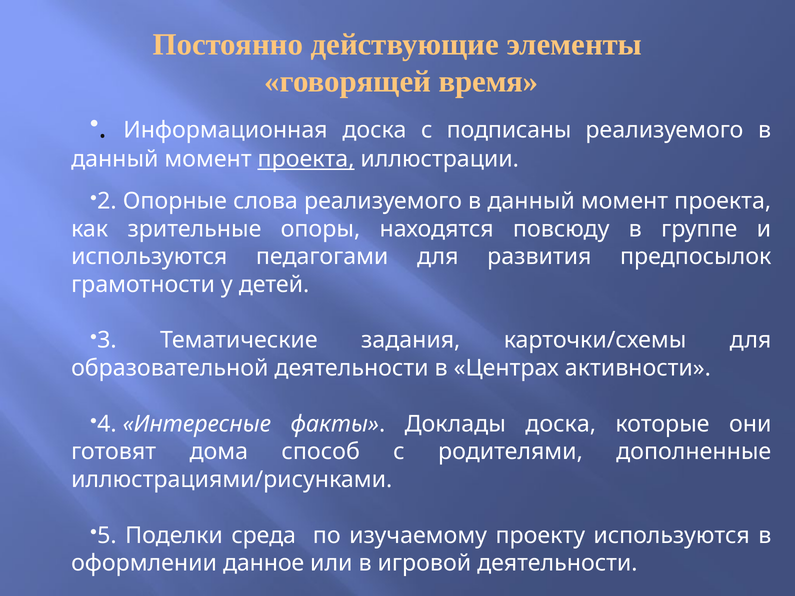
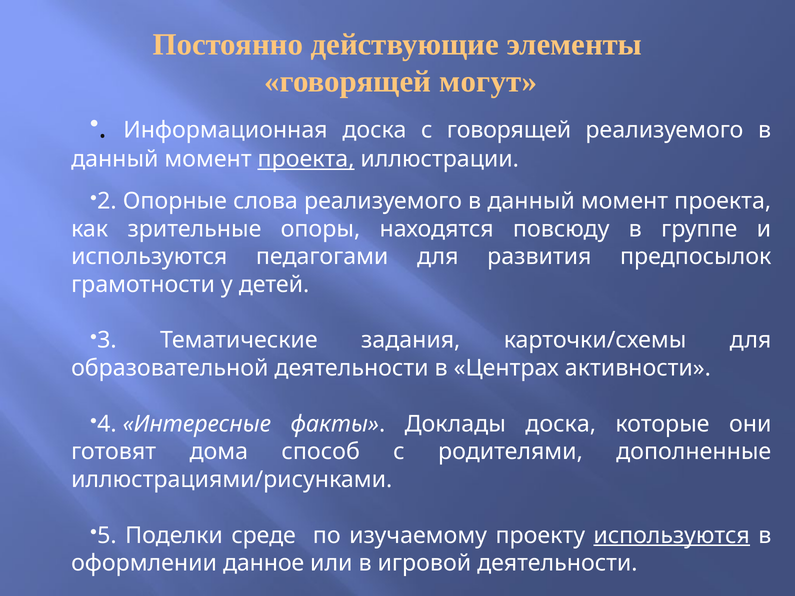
время: время -> могут
с подписаны: подписаны -> говорящей
среда: среда -> среде
используются at (672, 536) underline: none -> present
